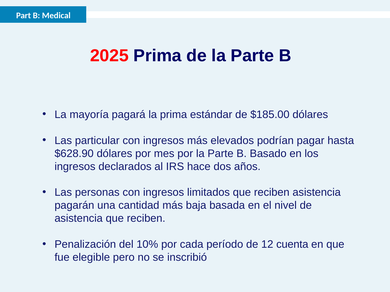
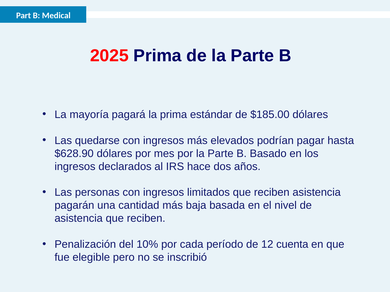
particular: particular -> quedarse
